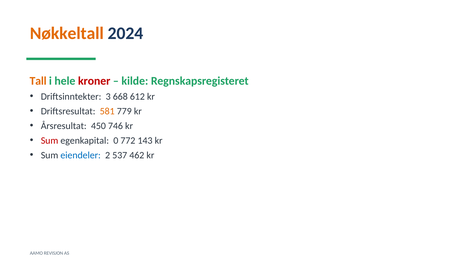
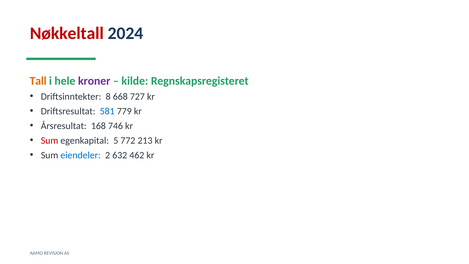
Nøkkeltall colour: orange -> red
kroner colour: red -> purple
3: 3 -> 8
612: 612 -> 727
581 colour: orange -> blue
450: 450 -> 168
0: 0 -> 5
143: 143 -> 213
537: 537 -> 632
